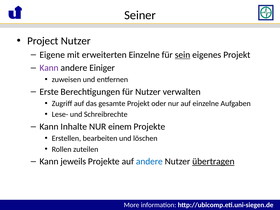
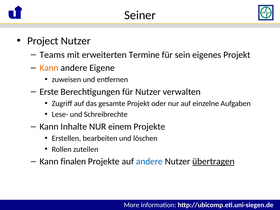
Eigene: Eigene -> Teams
erweiterten Einzelne: Einzelne -> Termine
sein underline: present -> none
Kann at (49, 68) colour: purple -> orange
Einiger: Einiger -> Eigene
jeweils: jeweils -> finalen
